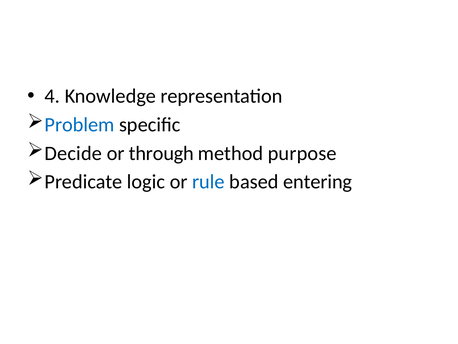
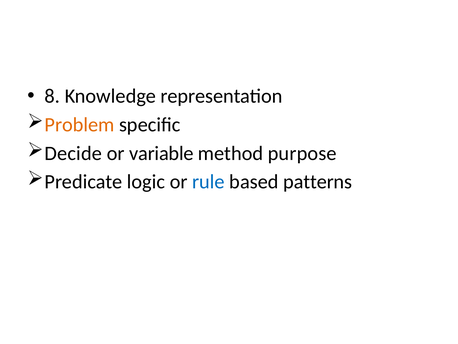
4: 4 -> 8
Problem colour: blue -> orange
through: through -> variable
entering: entering -> patterns
